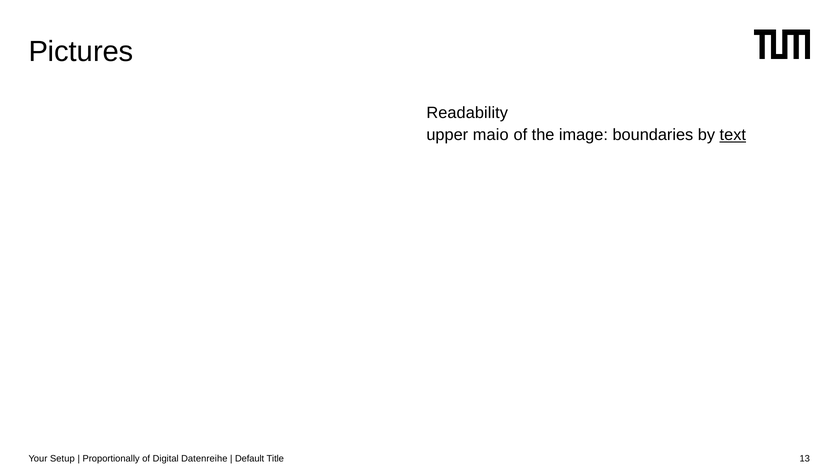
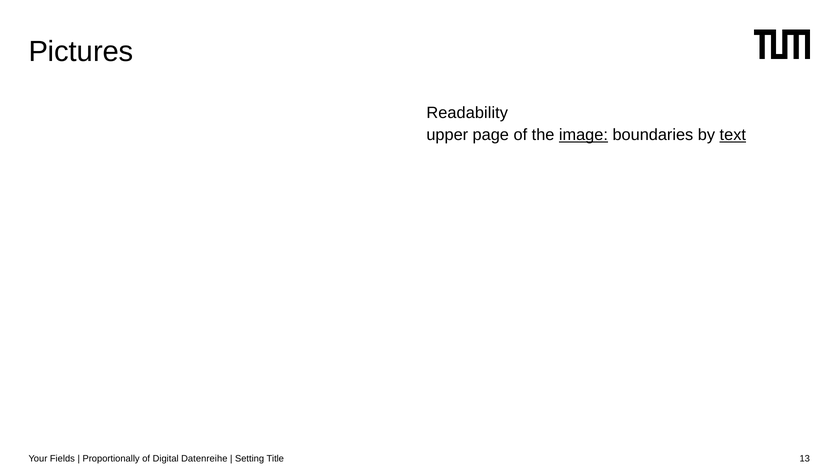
maio: maio -> page
image underline: none -> present
Setup: Setup -> Fields
Default: Default -> Setting
